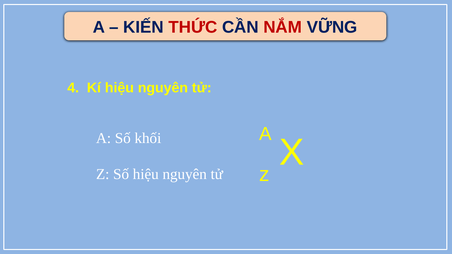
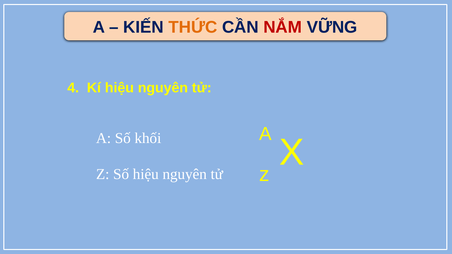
THỨC colour: red -> orange
